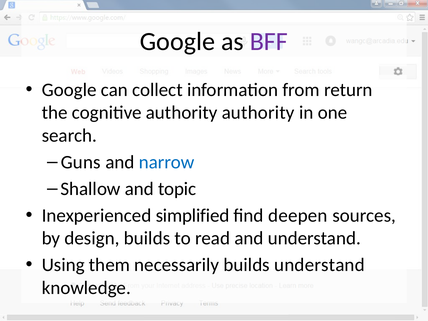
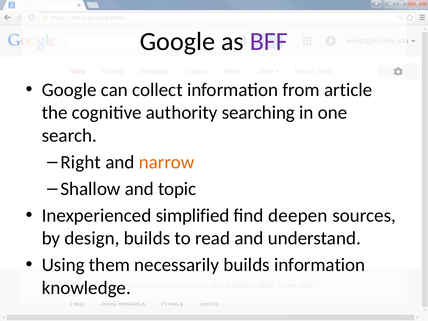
return: return -> article
authority authority: authority -> searching
Guns: Guns -> Right
narrow colour: blue -> orange
builds understand: understand -> information
